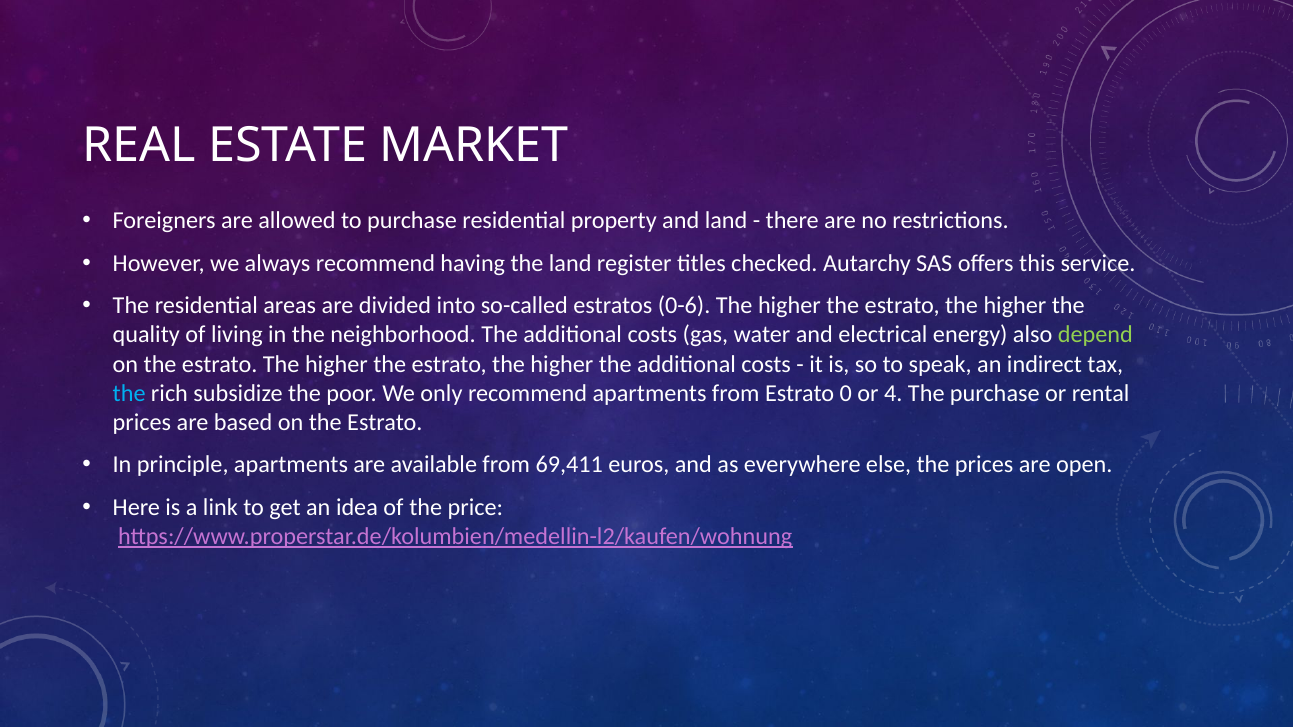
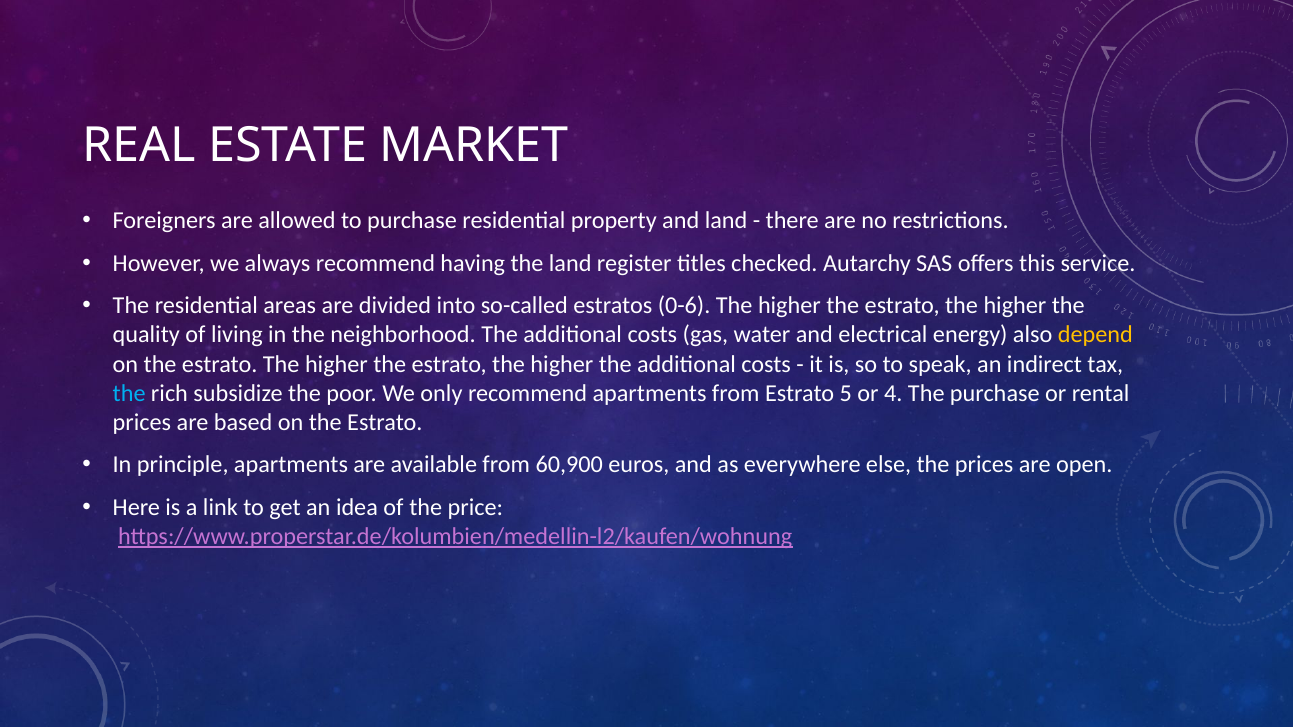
depend colour: light green -> yellow
0: 0 -> 5
69,411: 69,411 -> 60,900
